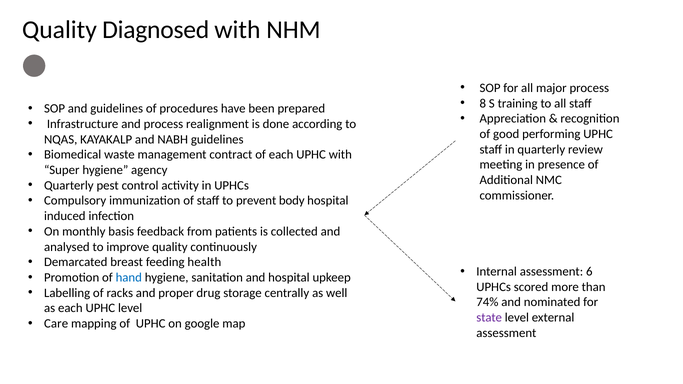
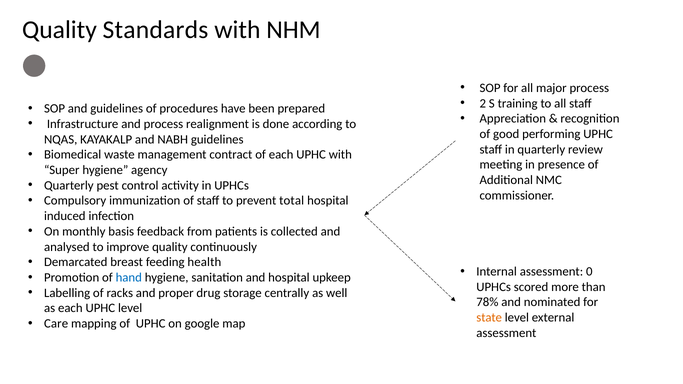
Diagnosed: Diagnosed -> Standards
8: 8 -> 2
body: body -> total
6: 6 -> 0
74%: 74% -> 78%
state colour: purple -> orange
